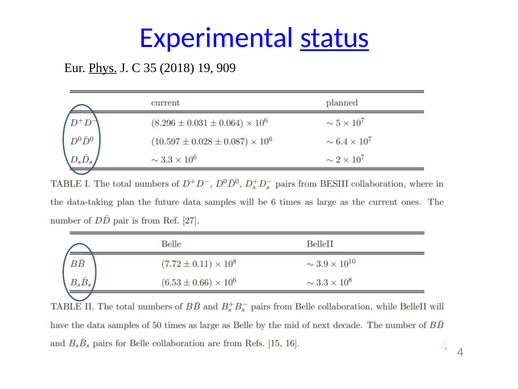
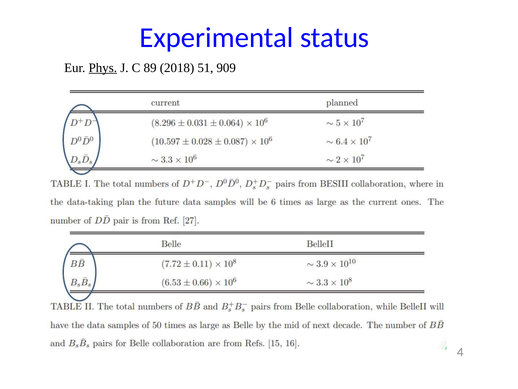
status underline: present -> none
35: 35 -> 89
19: 19 -> 51
